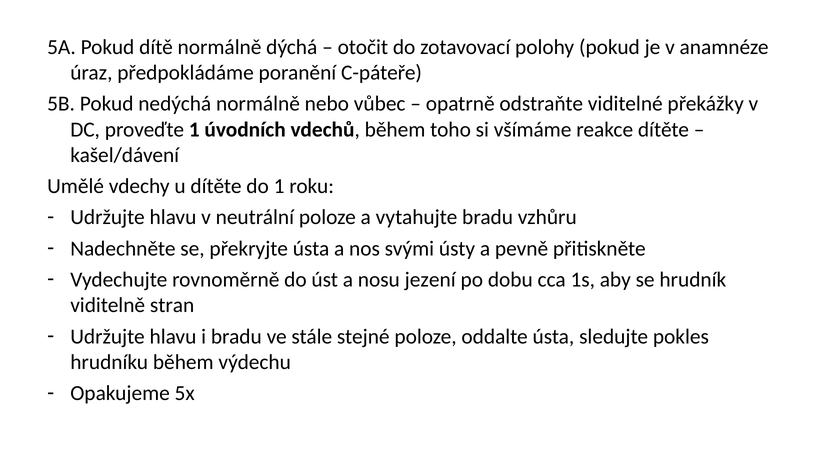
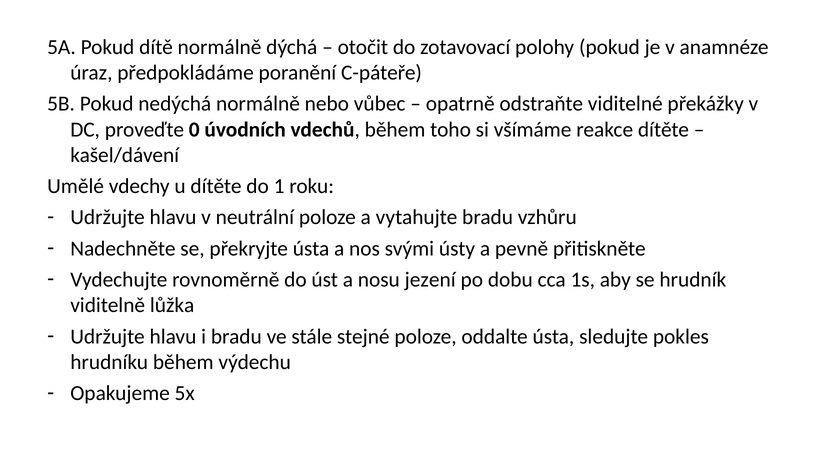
proveďte 1: 1 -> 0
stran: stran -> lůžka
